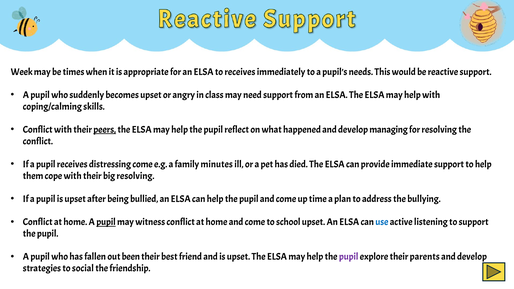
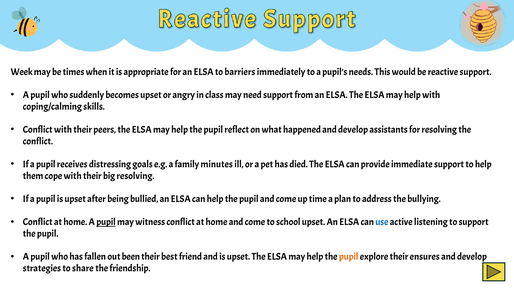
to receives: receives -> barriers
peers underline: present -> none
managing: managing -> assistants
distressing come: come -> goals
pupil at (349, 257) colour: purple -> orange
parents: parents -> ensures
social: social -> share
